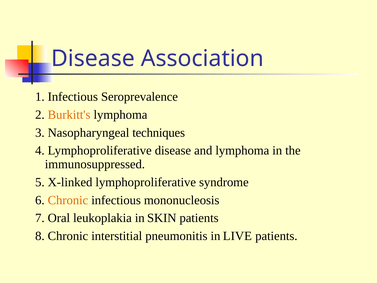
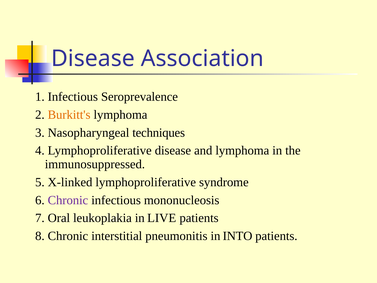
Chronic at (68, 200) colour: orange -> purple
SKIN: SKIN -> LIVE
LIVE: LIVE -> INTO
